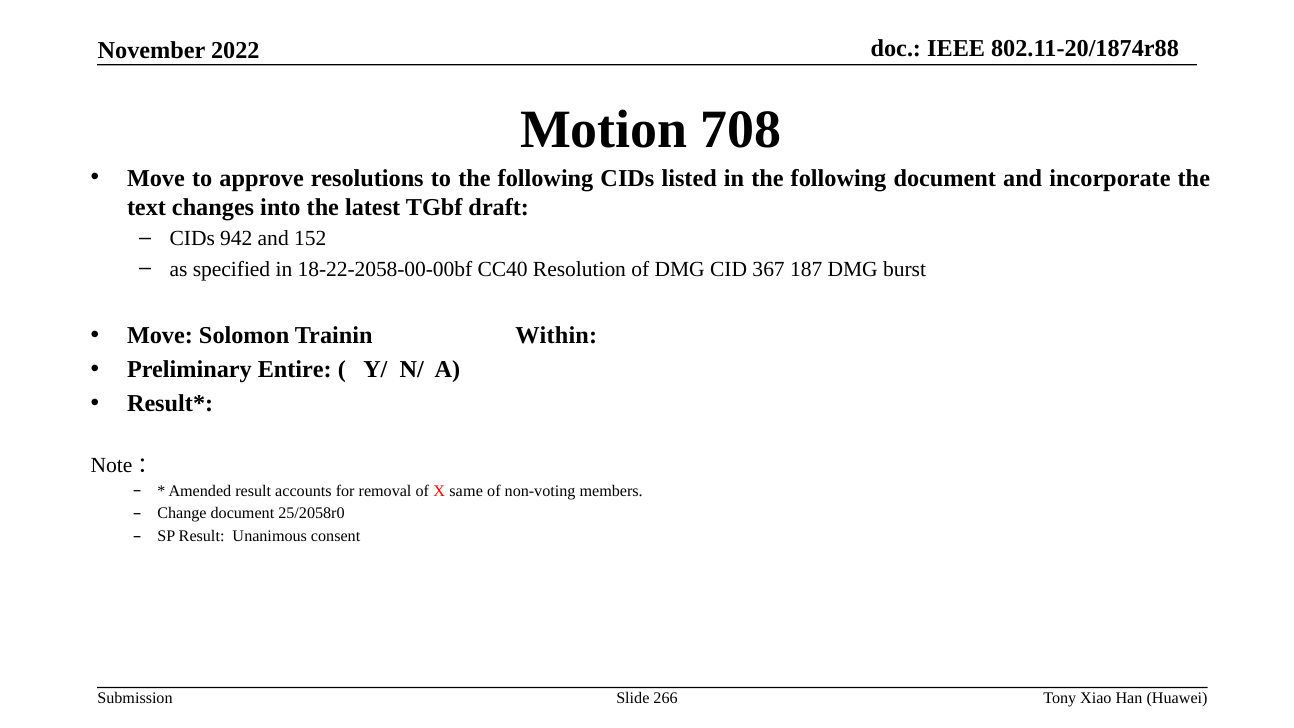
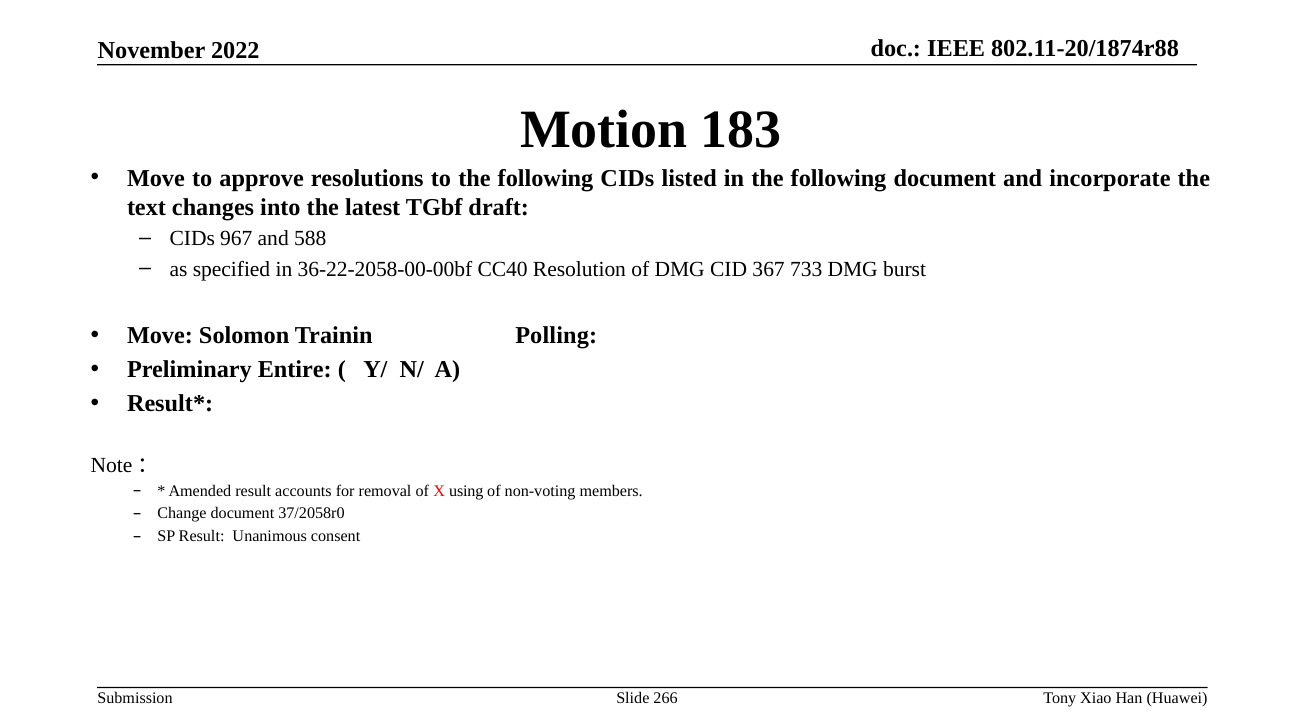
708: 708 -> 183
942: 942 -> 967
152: 152 -> 588
18-22-2058-00-00bf: 18-22-2058-00-00bf -> 36-22-2058-00-00bf
187: 187 -> 733
Within: Within -> Polling
same: same -> using
25/2058r0: 25/2058r0 -> 37/2058r0
